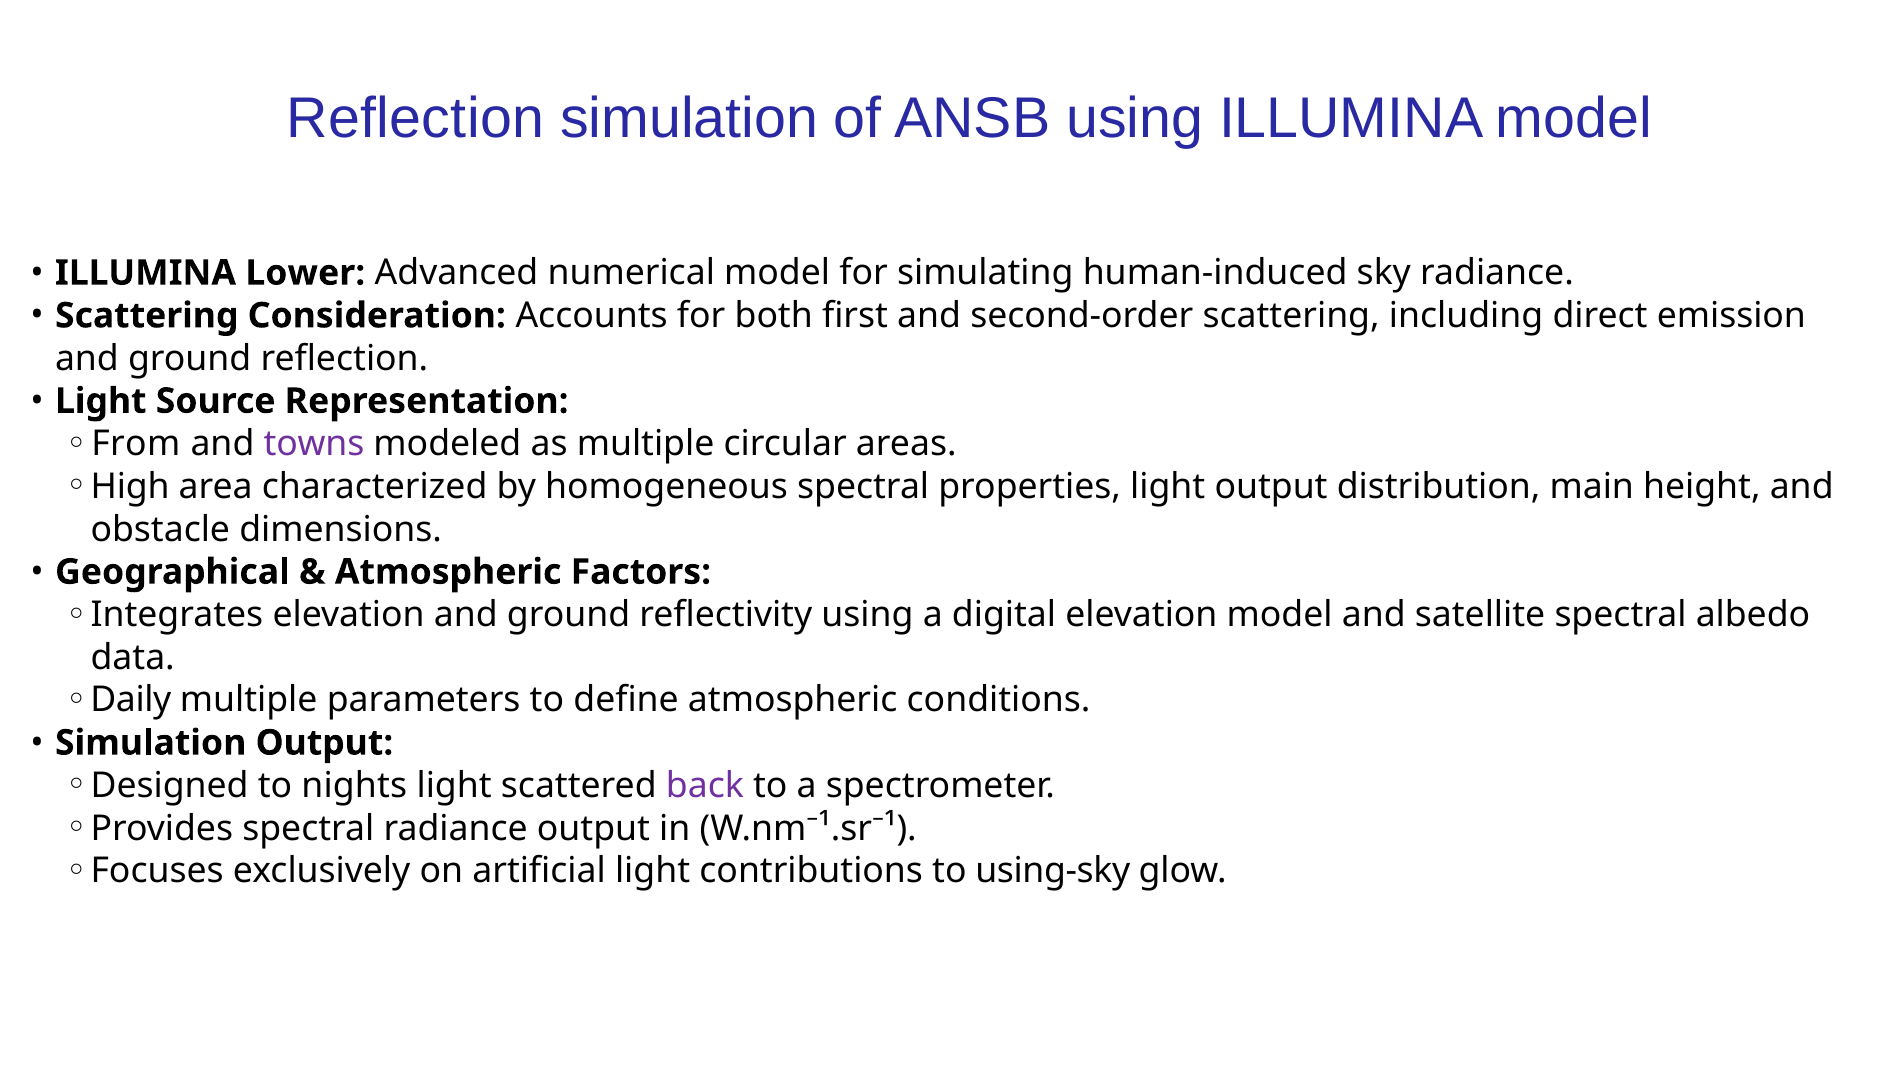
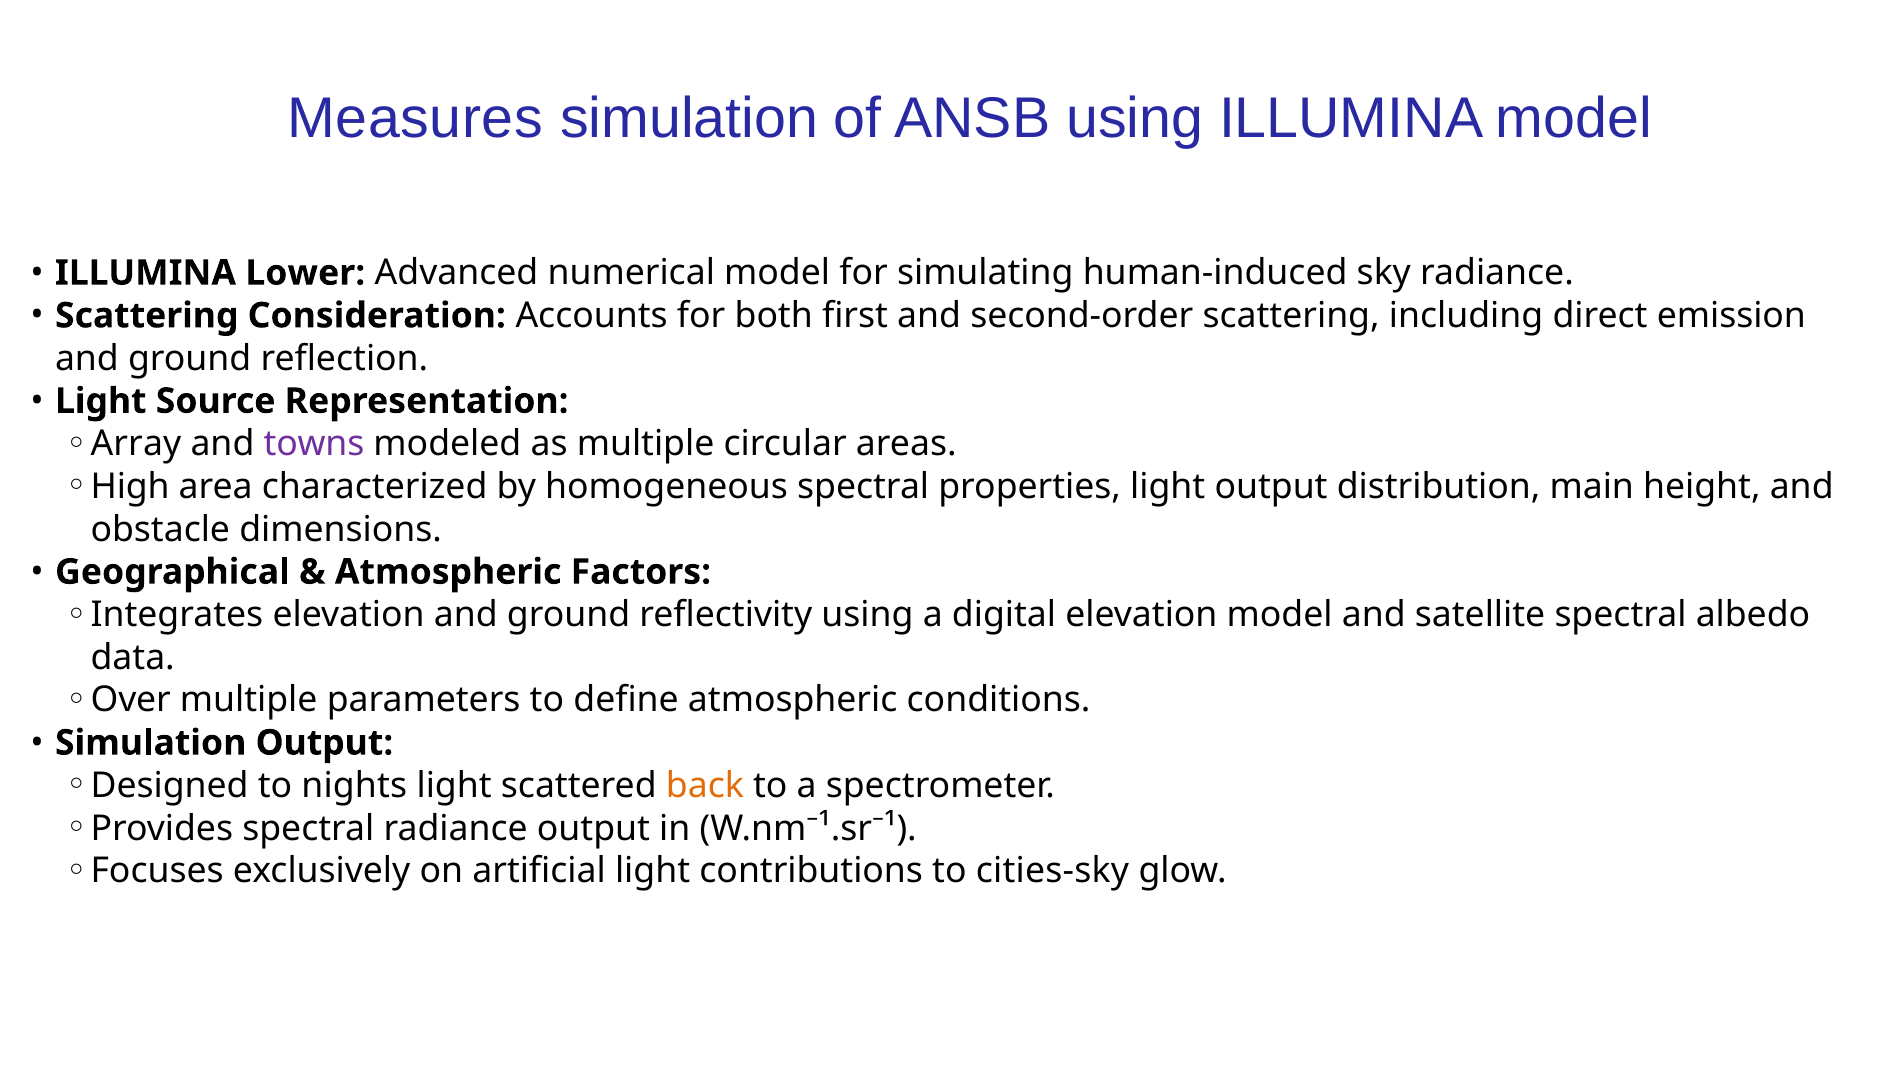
Reflection at (415, 118): Reflection -> Measures
From: From -> Array
Daily: Daily -> Over
back colour: purple -> orange
using-sky: using-sky -> cities-sky
